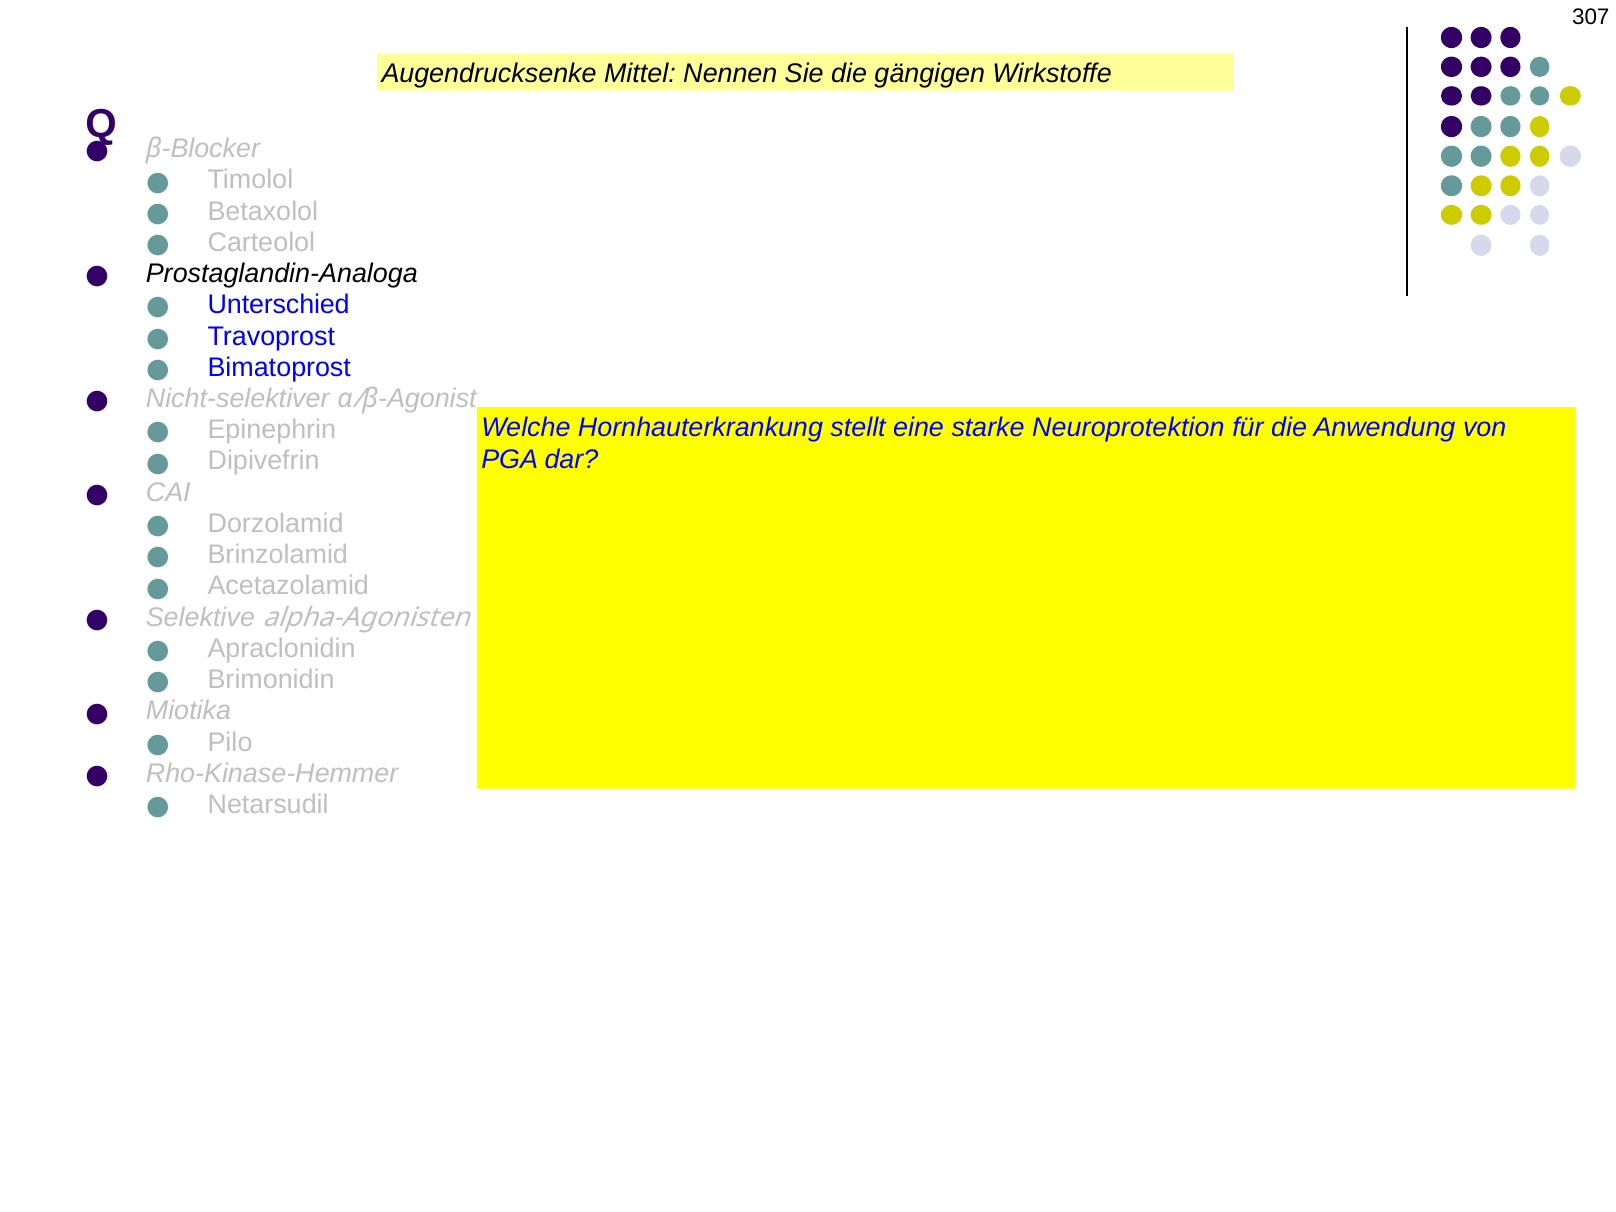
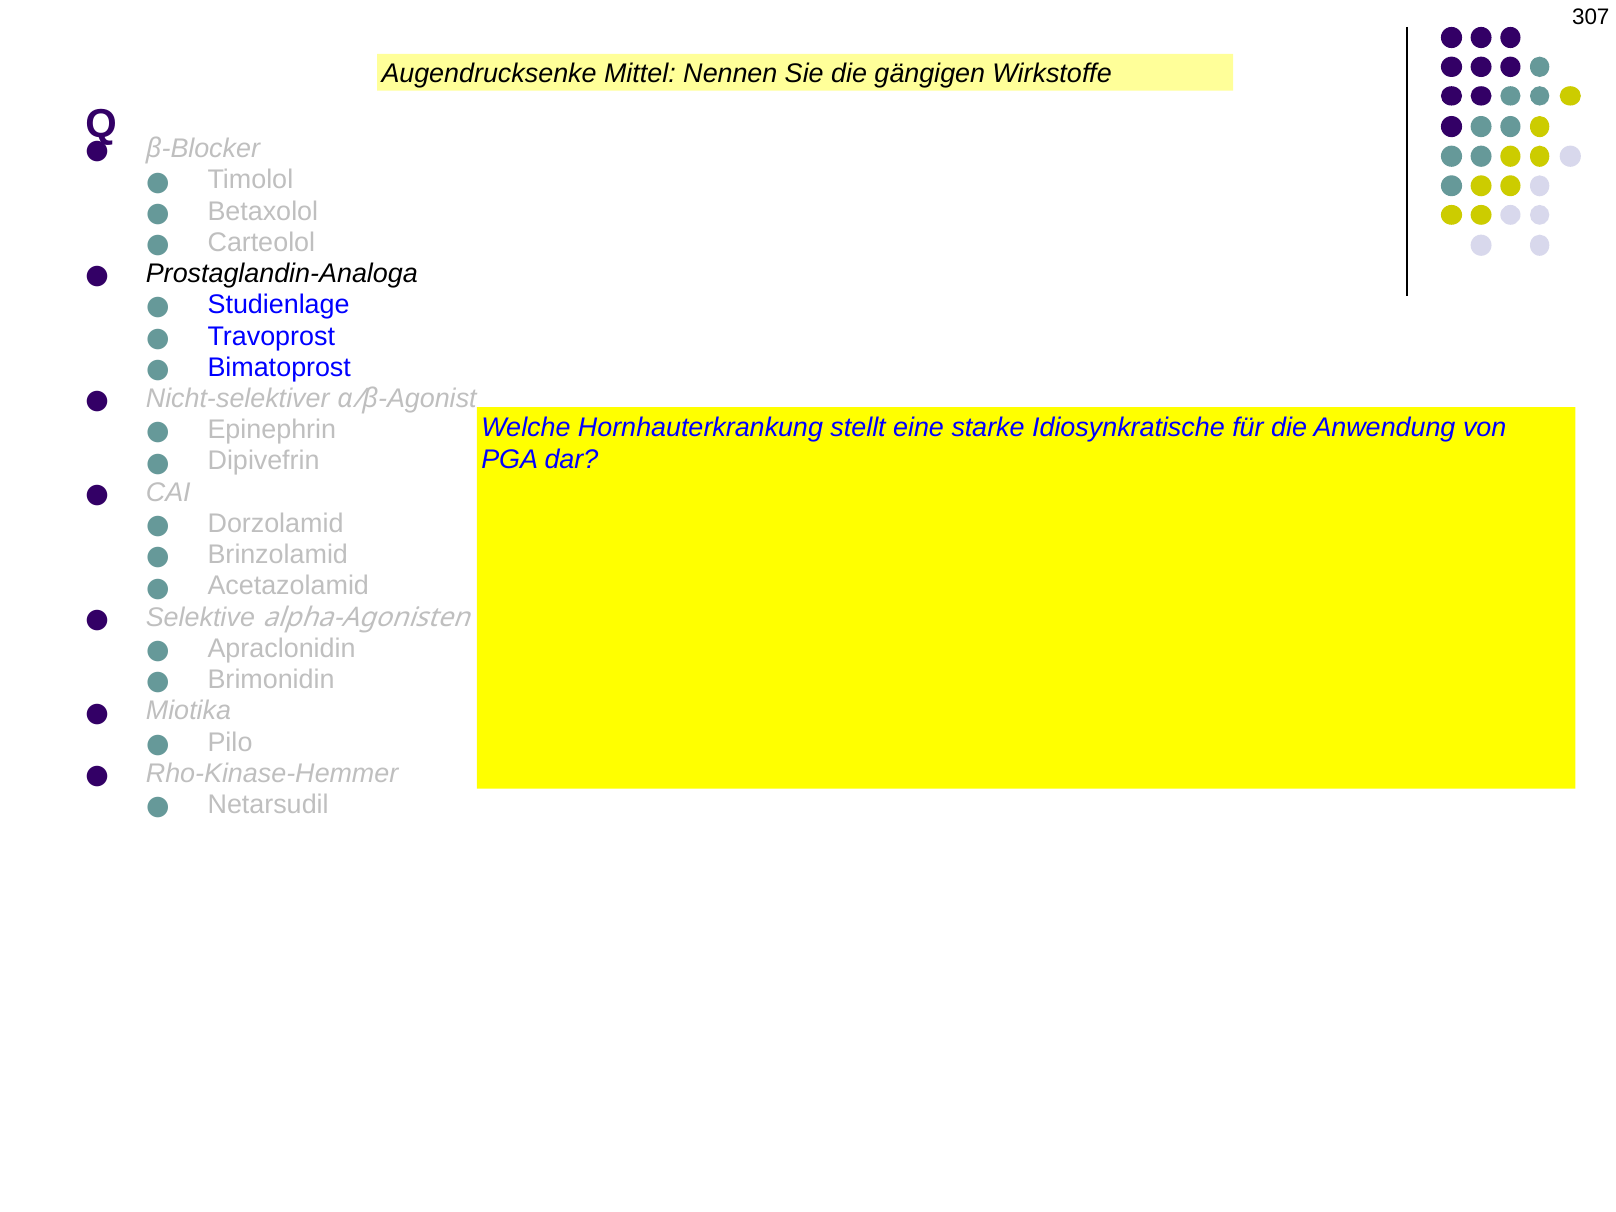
Unterschied: Unterschied -> Studienlage
Neuroprotektion: Neuroprotektion -> Idiosynkratische
